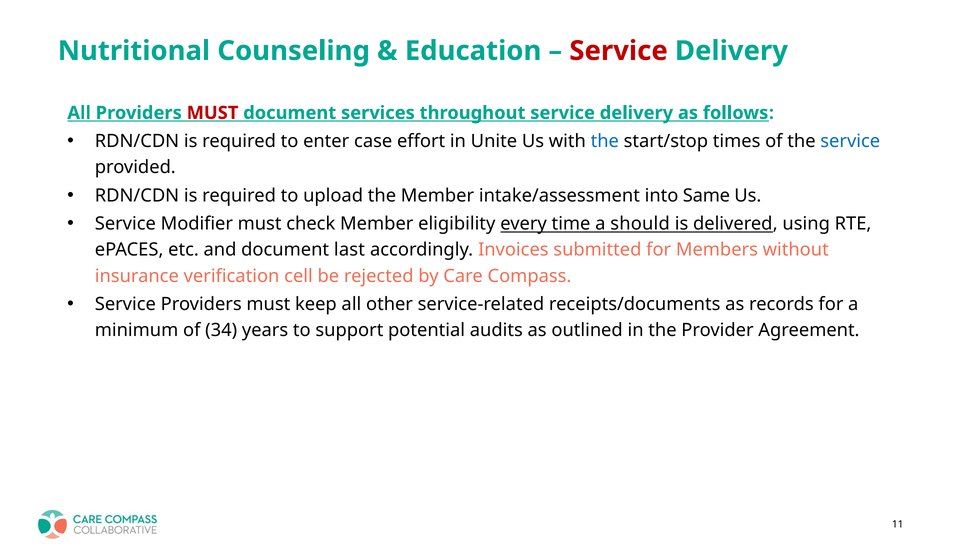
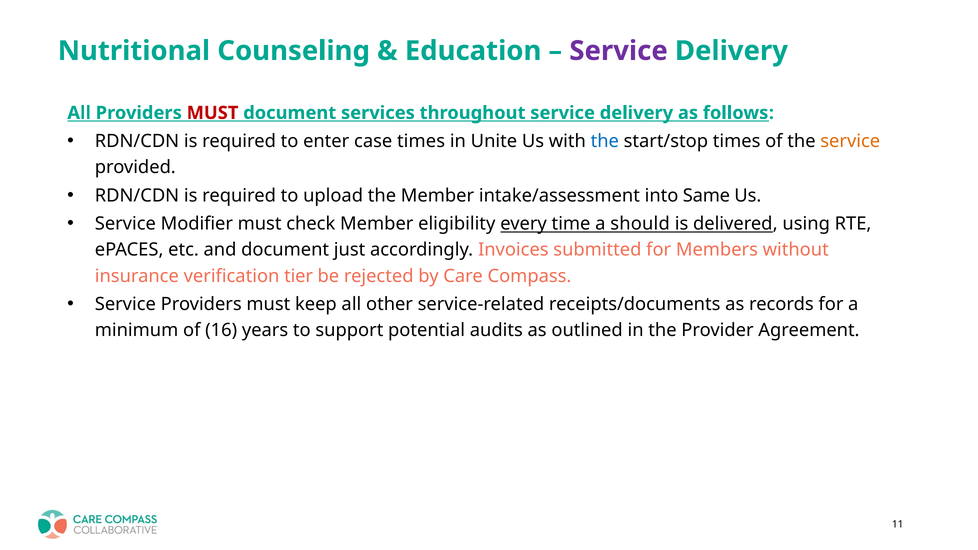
Service at (619, 51) colour: red -> purple
case effort: effort -> times
service at (850, 141) colour: blue -> orange
last: last -> just
cell: cell -> tier
34: 34 -> 16
